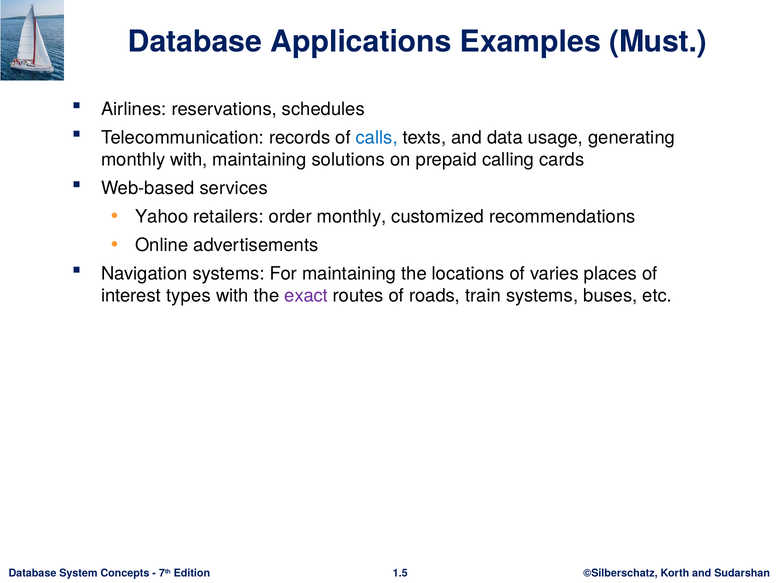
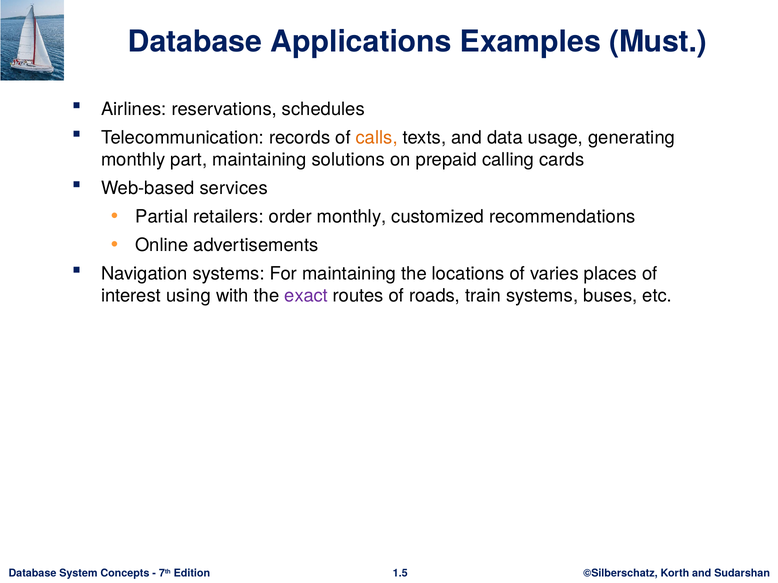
calls colour: blue -> orange
monthly with: with -> part
Yahoo: Yahoo -> Partial
types: types -> using
